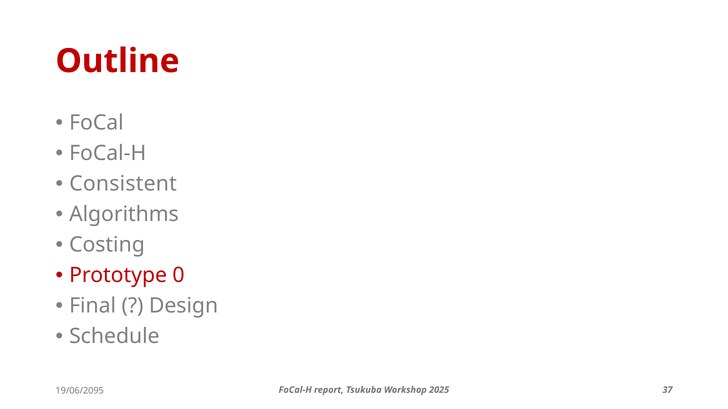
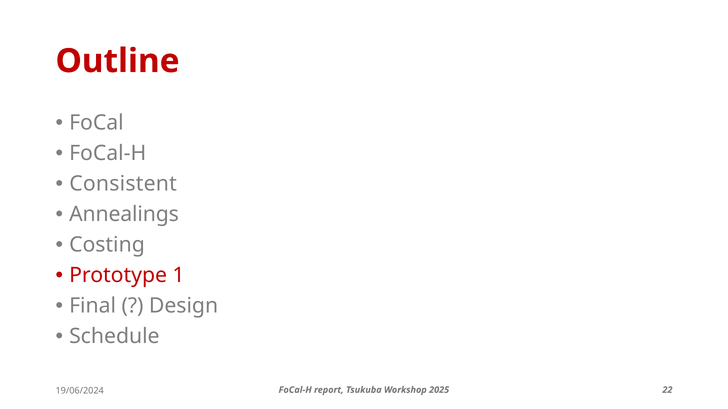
Algorithms: Algorithms -> Annealings
0: 0 -> 1
19/06/2095: 19/06/2095 -> 19/06/2024
37: 37 -> 22
